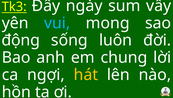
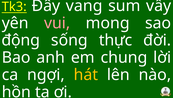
ngày: ngày -> vang
vui colour: light blue -> pink
luôn: luôn -> thực
